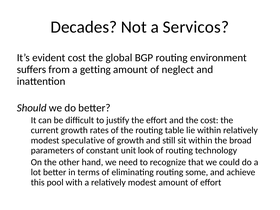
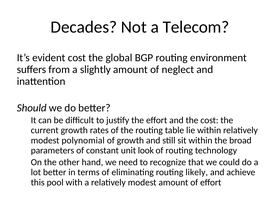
Servicos: Servicos -> Telecom
getting: getting -> slightly
speculative: speculative -> polynomial
some: some -> likely
